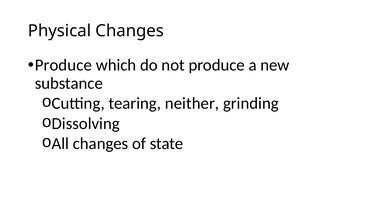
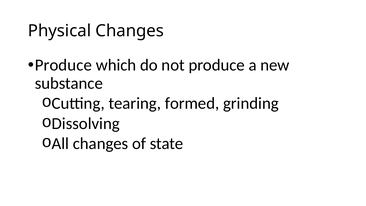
neither: neither -> formed
